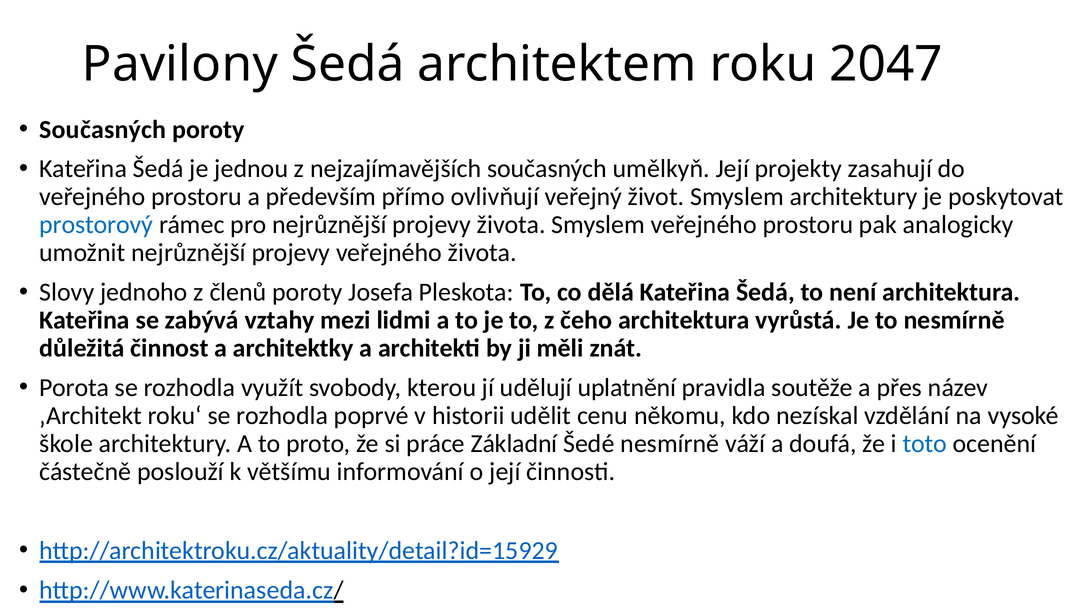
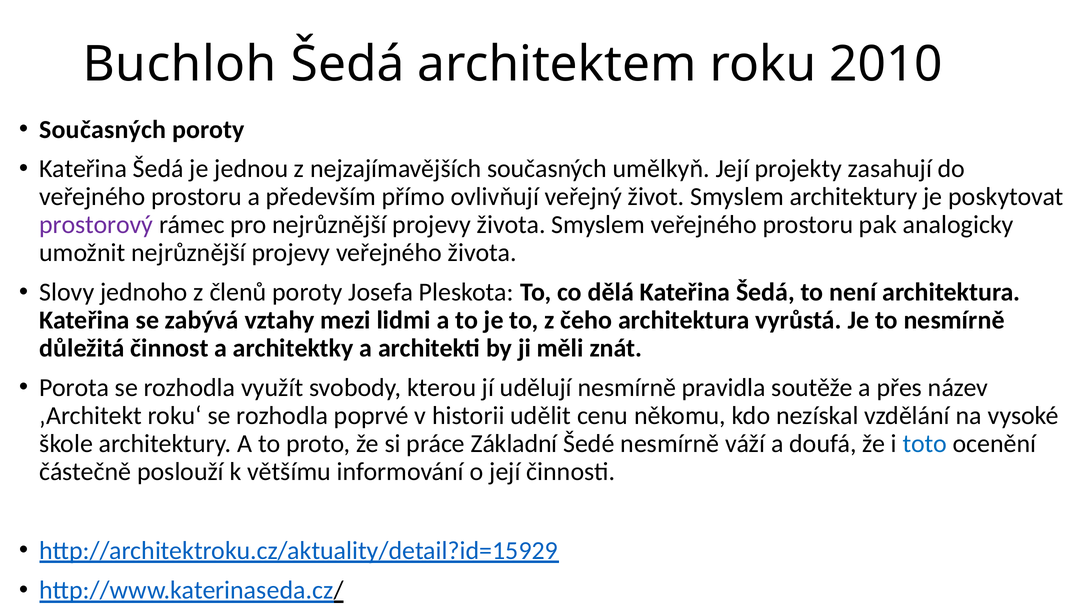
Pavilony: Pavilony -> Buchloh
2047: 2047 -> 2010
prostorový colour: blue -> purple
udělují uplatnění: uplatnění -> nesmírně
